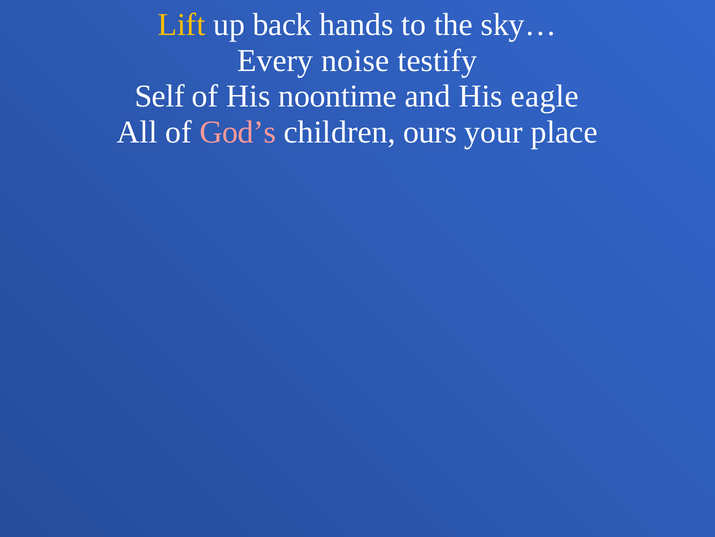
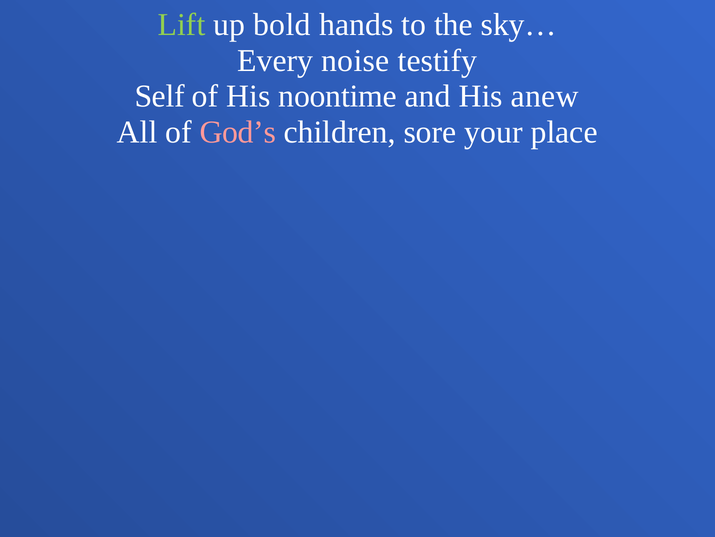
Lift colour: yellow -> light green
back: back -> bold
eagle: eagle -> anew
ours: ours -> sore
